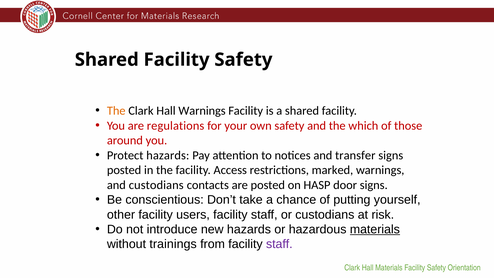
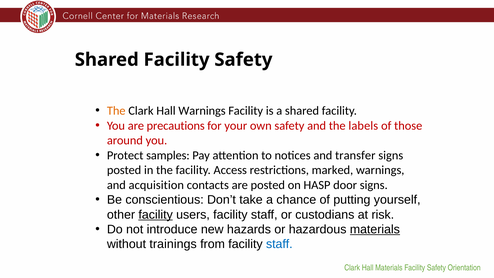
regulations: regulations -> precautions
which: which -> labels
Protect hazards: hazards -> samples
and custodians: custodians -> acquisition
facility at (156, 215) underline: none -> present
staff at (279, 244) colour: purple -> blue
